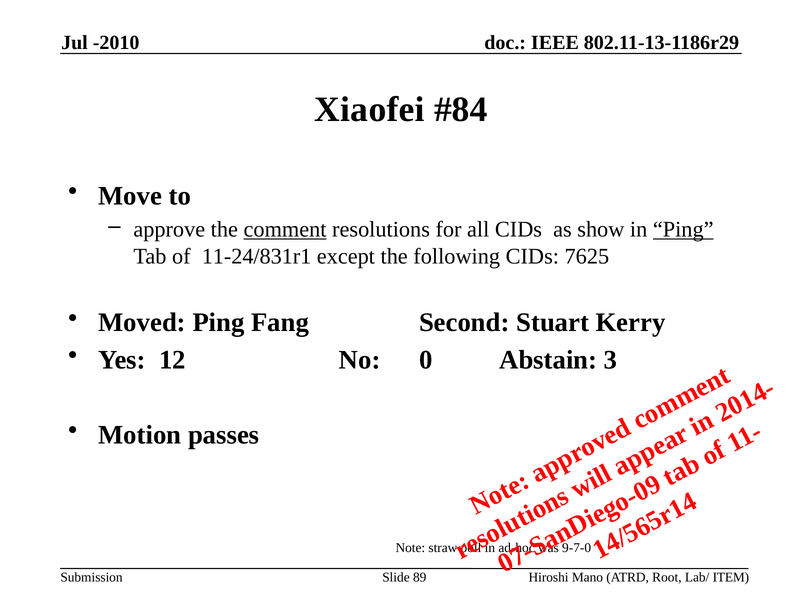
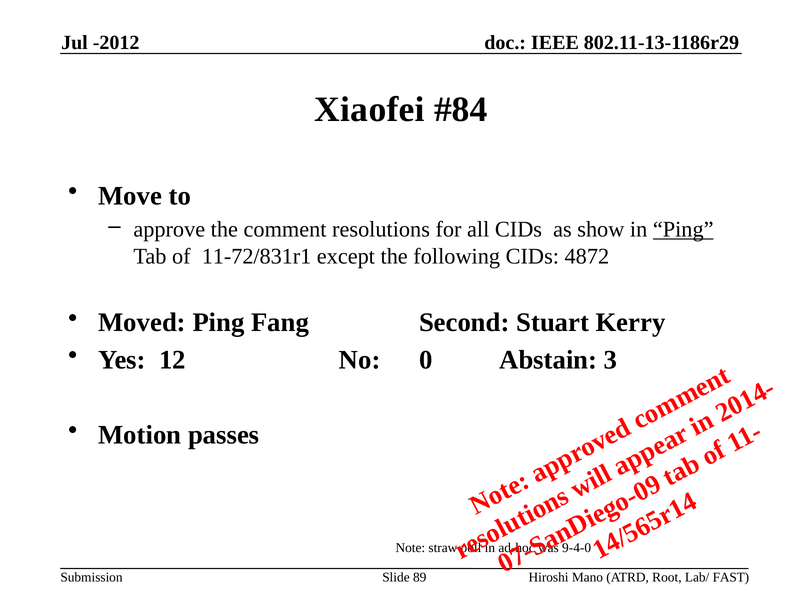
-2010: -2010 -> -2012
comment underline: present -> none
11-24/831r1: 11-24/831r1 -> 11-72/831r1
7625: 7625 -> 4872
9-7-0: 9-7-0 -> 9-4-0
ITEM: ITEM -> FAST
